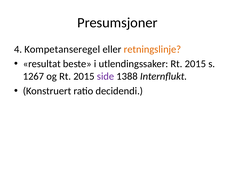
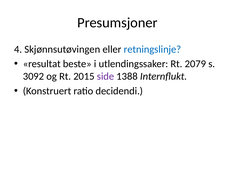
Kompetanseregel: Kompetanseregel -> Skjønnsutøvingen
retningslinje colour: orange -> blue
utlendingssaker Rt 2015: 2015 -> 2079
1267: 1267 -> 3092
